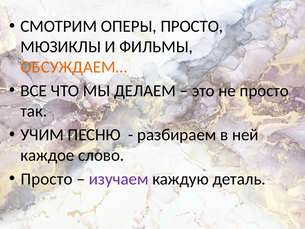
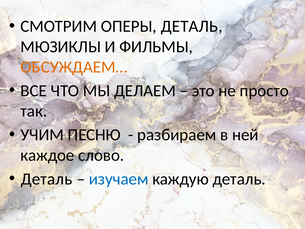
ОПЕРЫ ПРОСТО: ПРОСТО -> ДЕТАЛЬ
Просто at (47, 179): Просто -> Деталь
изучаем colour: purple -> blue
